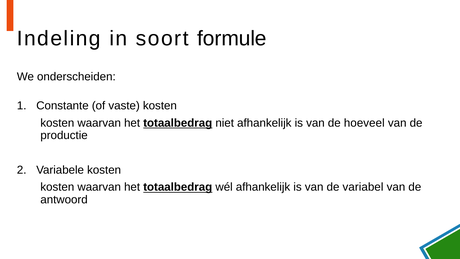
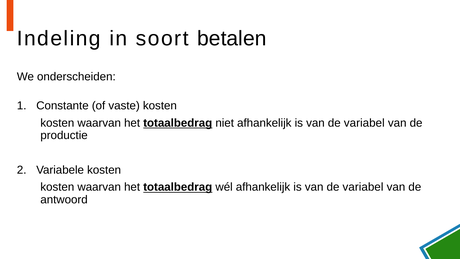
formule: formule -> betalen
hoeveel at (364, 123): hoeveel -> variabel
